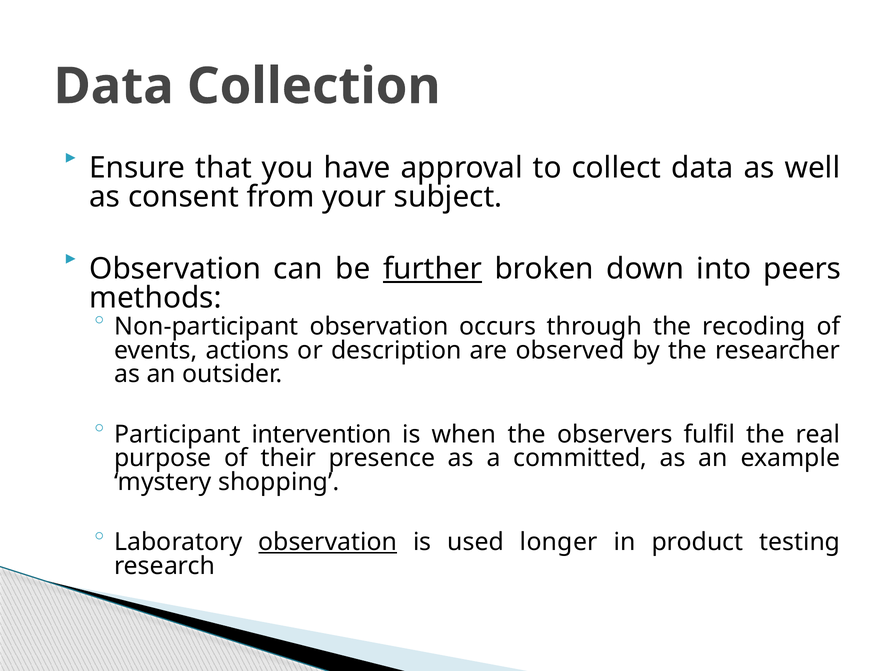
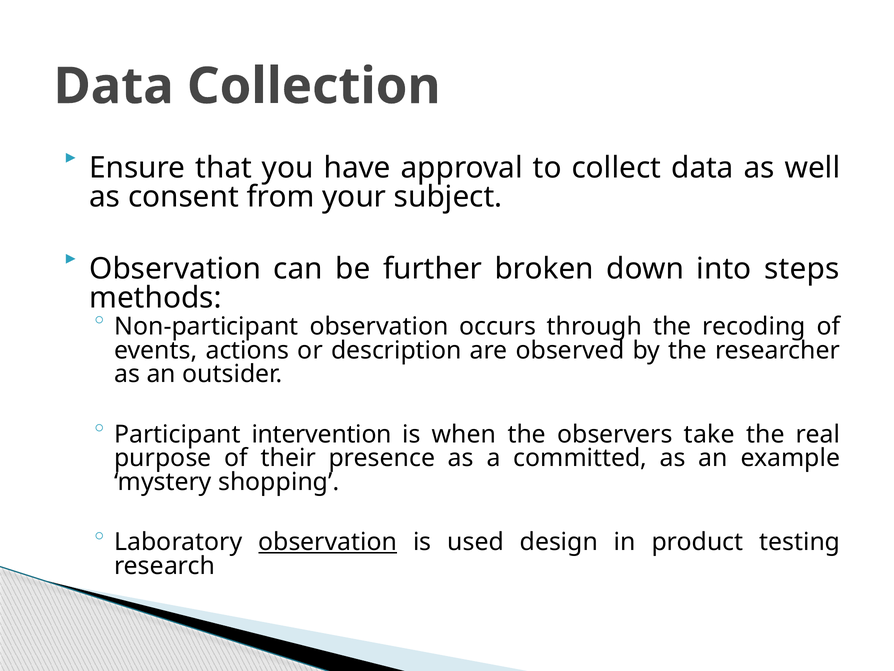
further underline: present -> none
peers: peers -> steps
fulfil: fulfil -> take
longer: longer -> design
